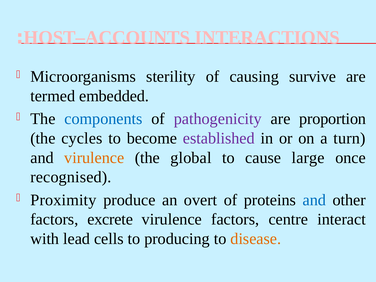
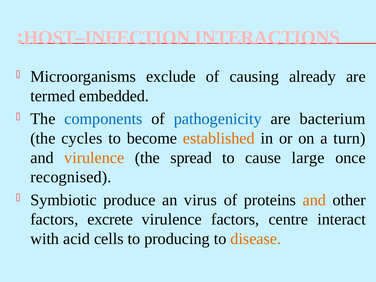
HOST–ACCOUNTS: HOST–ACCOUNTS -> HOST–INFECTION
sterility: sterility -> exclude
survive: survive -> already
pathogenicity colour: purple -> blue
proportion: proportion -> bacterium
established colour: purple -> orange
global: global -> spread
Proximity: Proximity -> Symbiotic
overt: overt -> virus
and at (314, 200) colour: blue -> orange
lead: lead -> acid
